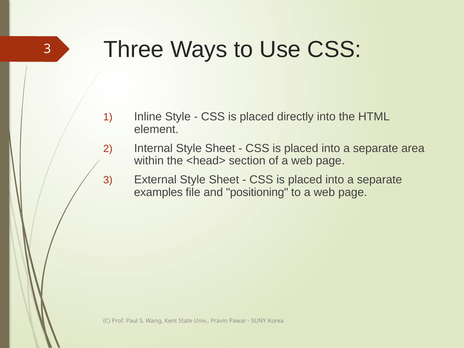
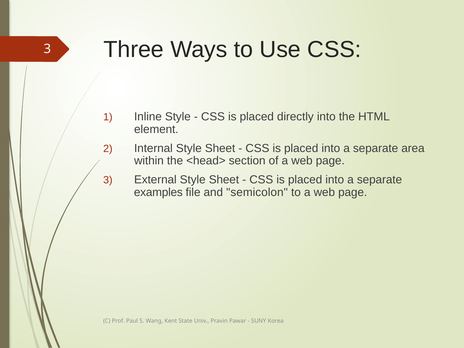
positioning: positioning -> semicolon
